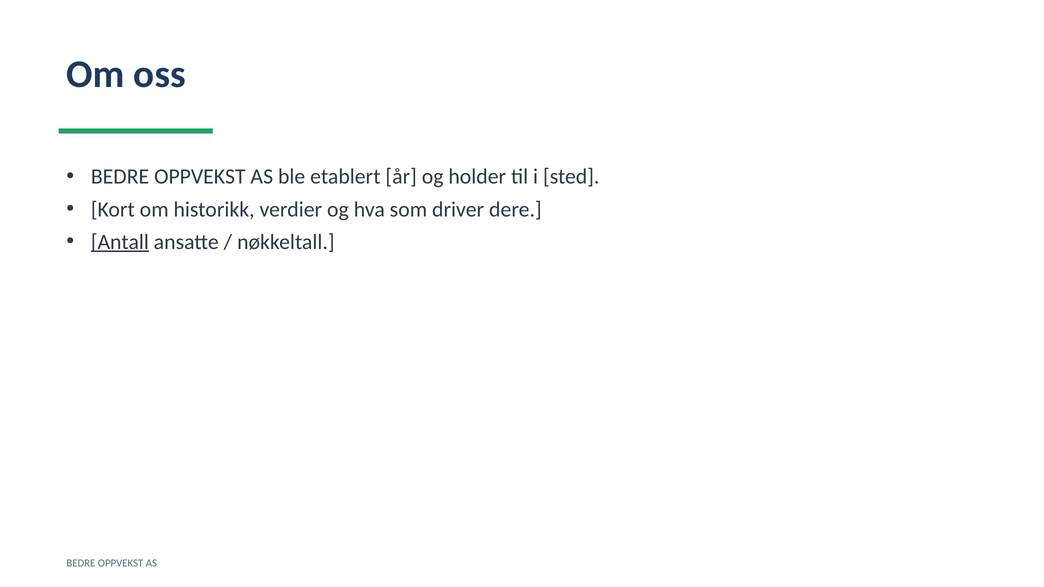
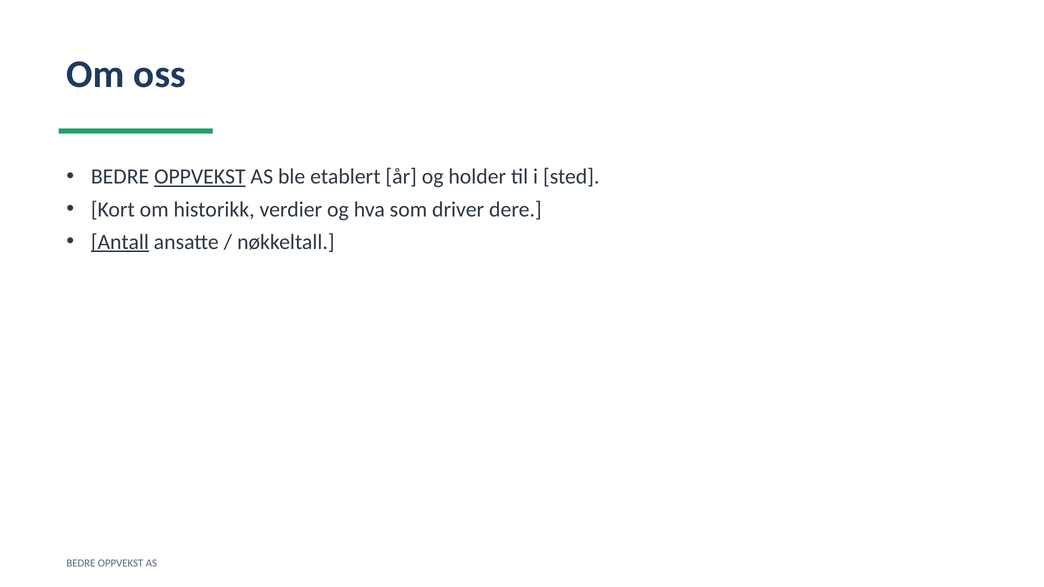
OPPVEKST at (200, 177) underline: none -> present
